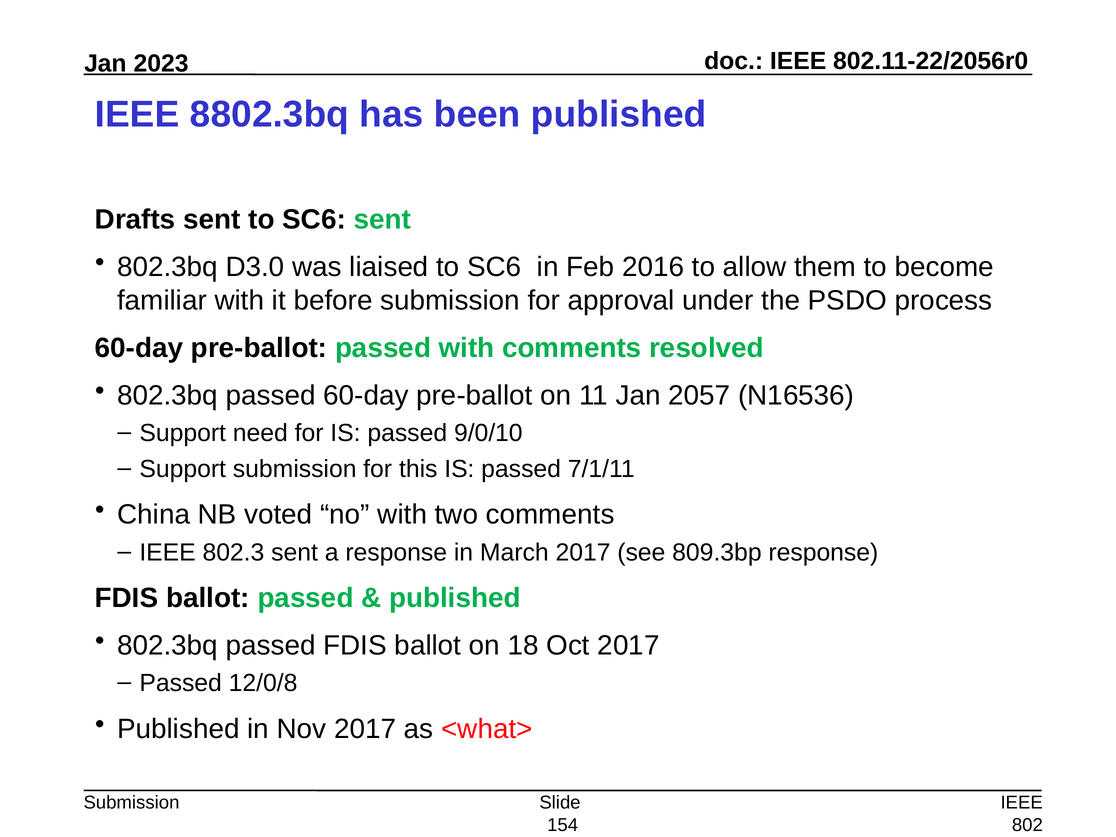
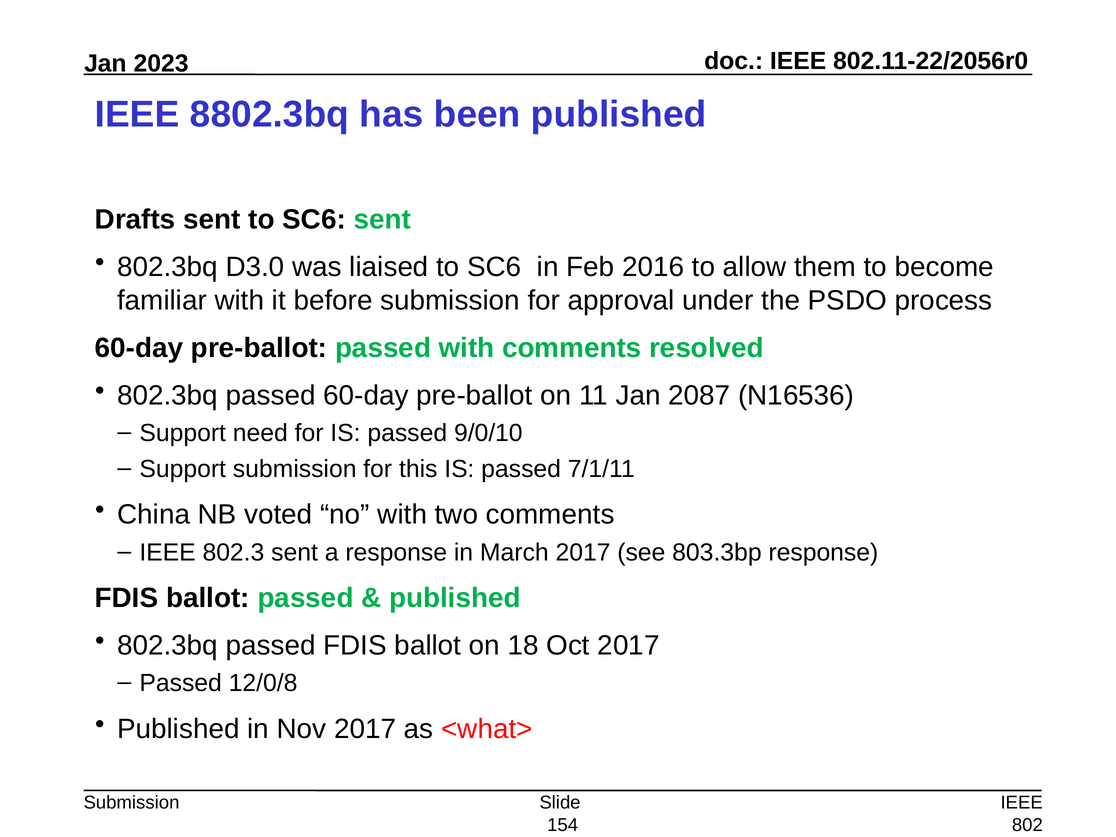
2057: 2057 -> 2087
809.3bp: 809.3bp -> 803.3bp
